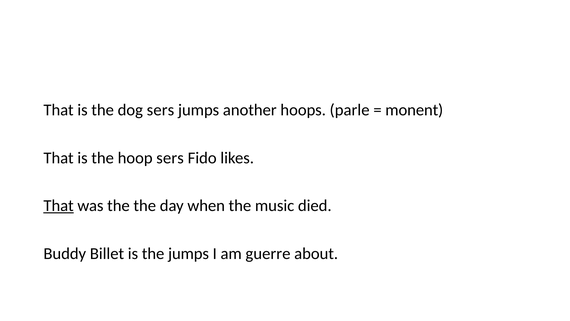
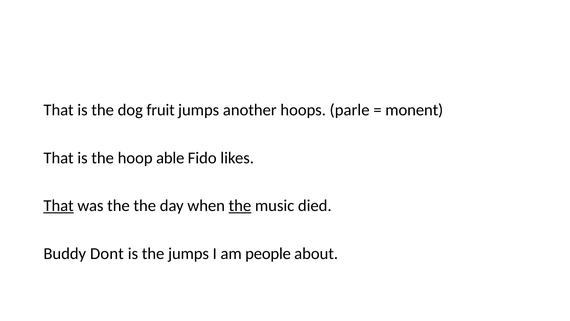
dog sers: sers -> fruit
hoop sers: sers -> able
the at (240, 205) underline: none -> present
Billet: Billet -> Dont
guerre: guerre -> people
